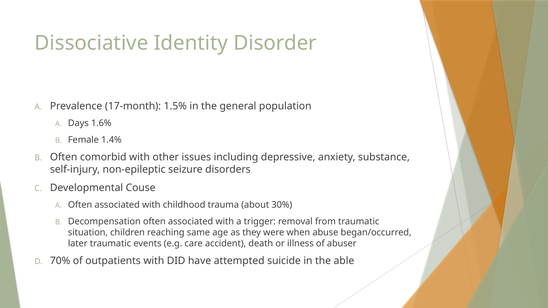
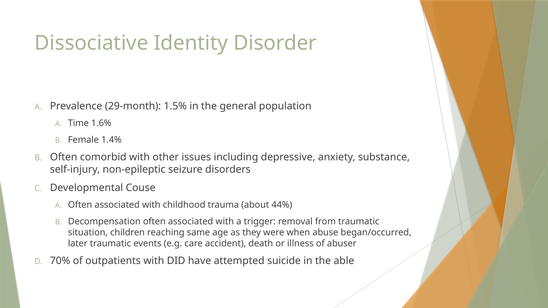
17-month: 17-month -> 29-month
Days: Days -> Time
30%: 30% -> 44%
